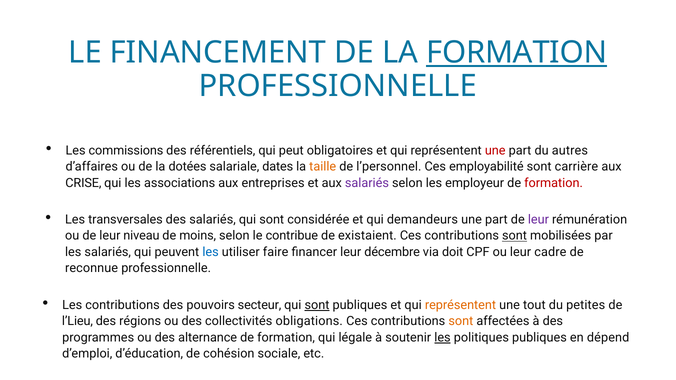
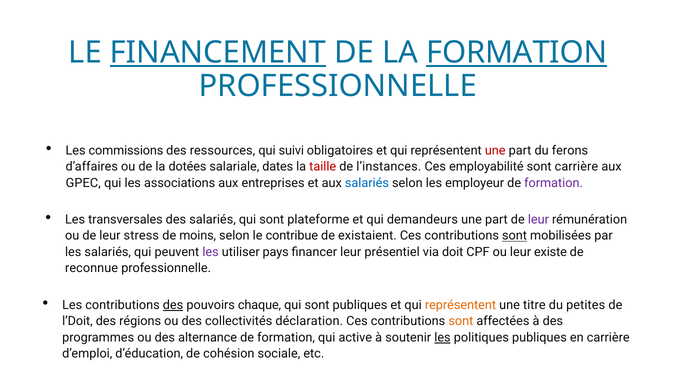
FINANCEMENT underline: none -> present
référentiels: référentiels -> ressources
peut: peut -> suivi
autres: autres -> ferons
taille colour: orange -> red
l’personnel: l’personnel -> l’instances
CRISE: CRISE -> GPEC
salariés at (367, 183) colour: purple -> blue
formation at (554, 183) colour: red -> purple
considérée: considérée -> plateforme
niveau: niveau -> stress
les at (211, 252) colour: blue -> purple
faire: faire -> pays
décembre: décembre -> présentiel
cadre: cadre -> existe
des at (173, 305) underline: none -> present
secteur: secteur -> chaque
sont at (317, 305) underline: present -> none
tout: tout -> titre
l’Lieu: l’Lieu -> l’Doit
obligations: obligations -> déclaration
légale: légale -> active
en dépend: dépend -> carrière
